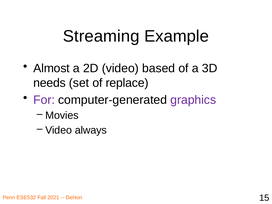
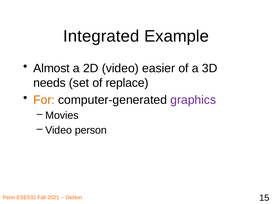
Streaming: Streaming -> Integrated
based: based -> easier
For colour: purple -> orange
always: always -> person
